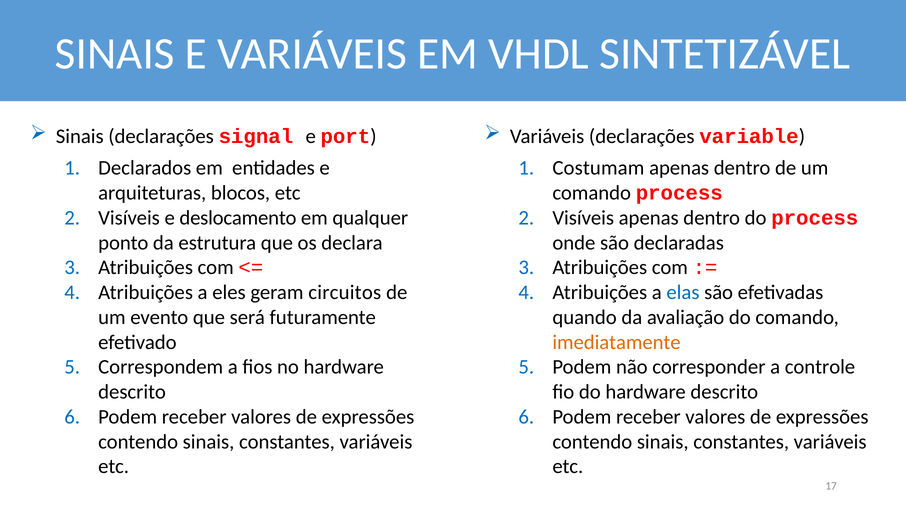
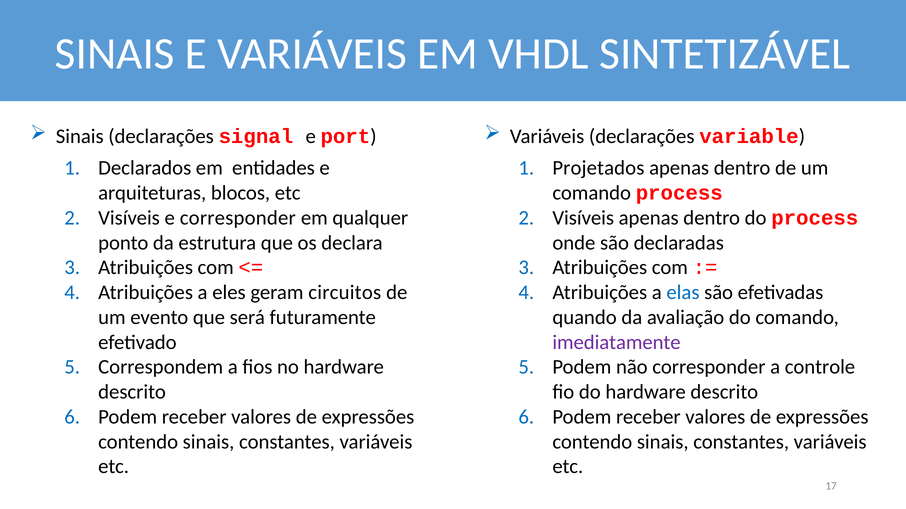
Costumam: Costumam -> Projetados
e deslocamento: deslocamento -> corresponder
imediatamente colour: orange -> purple
